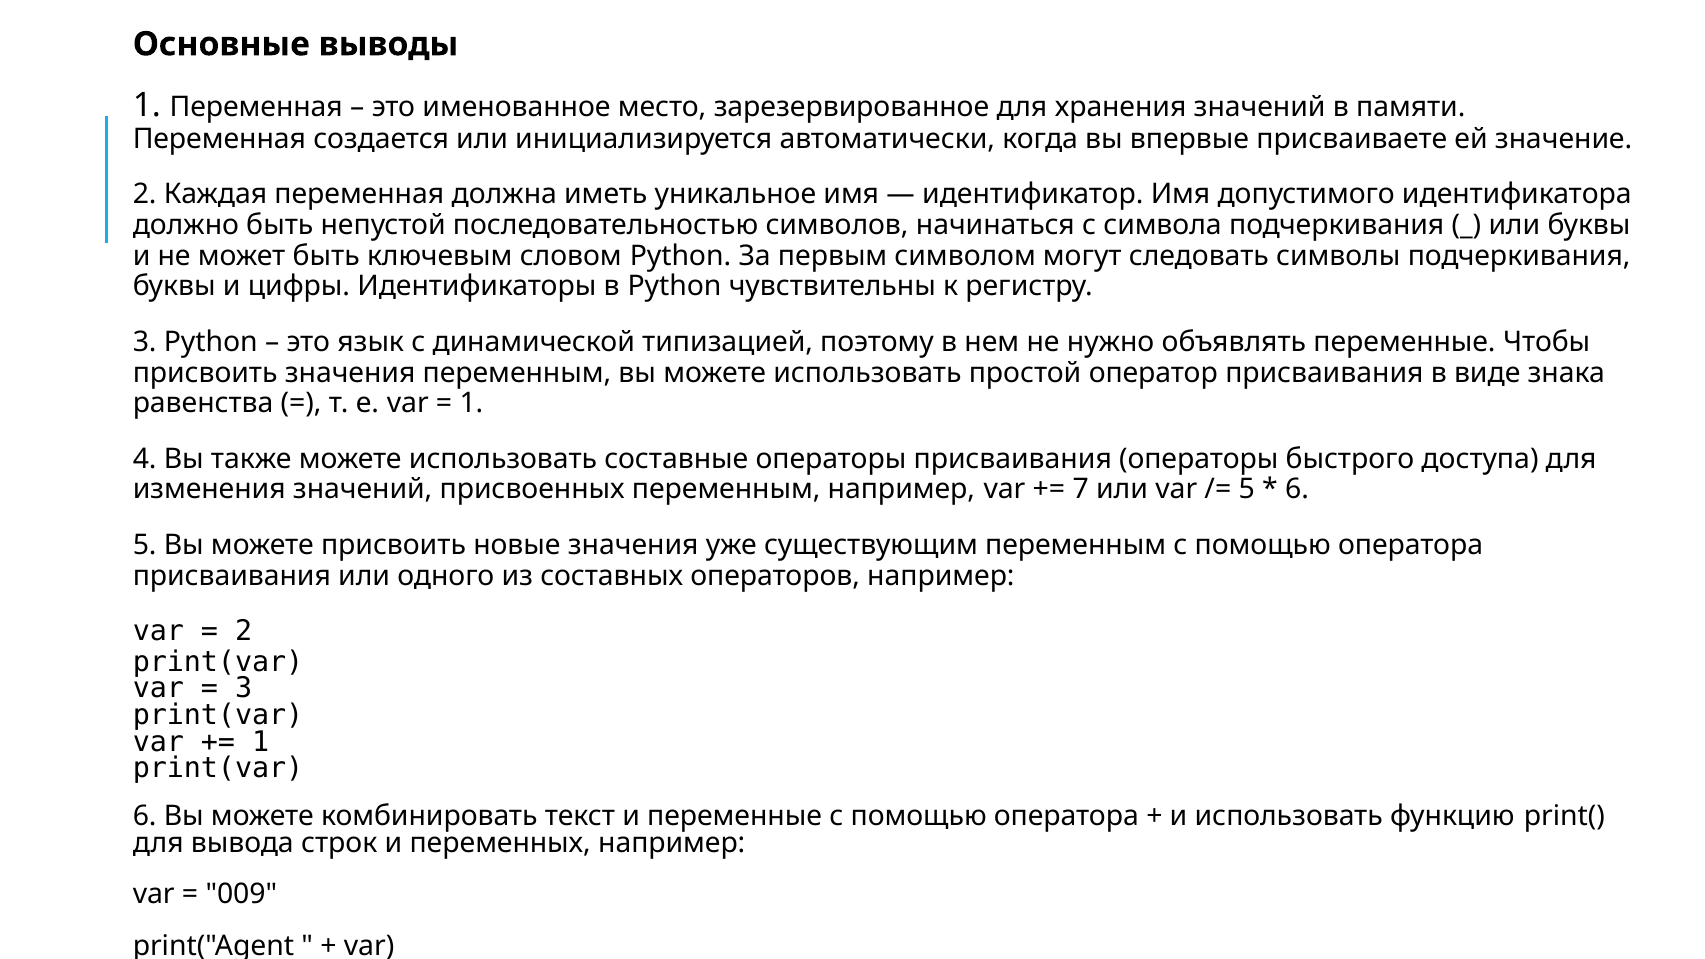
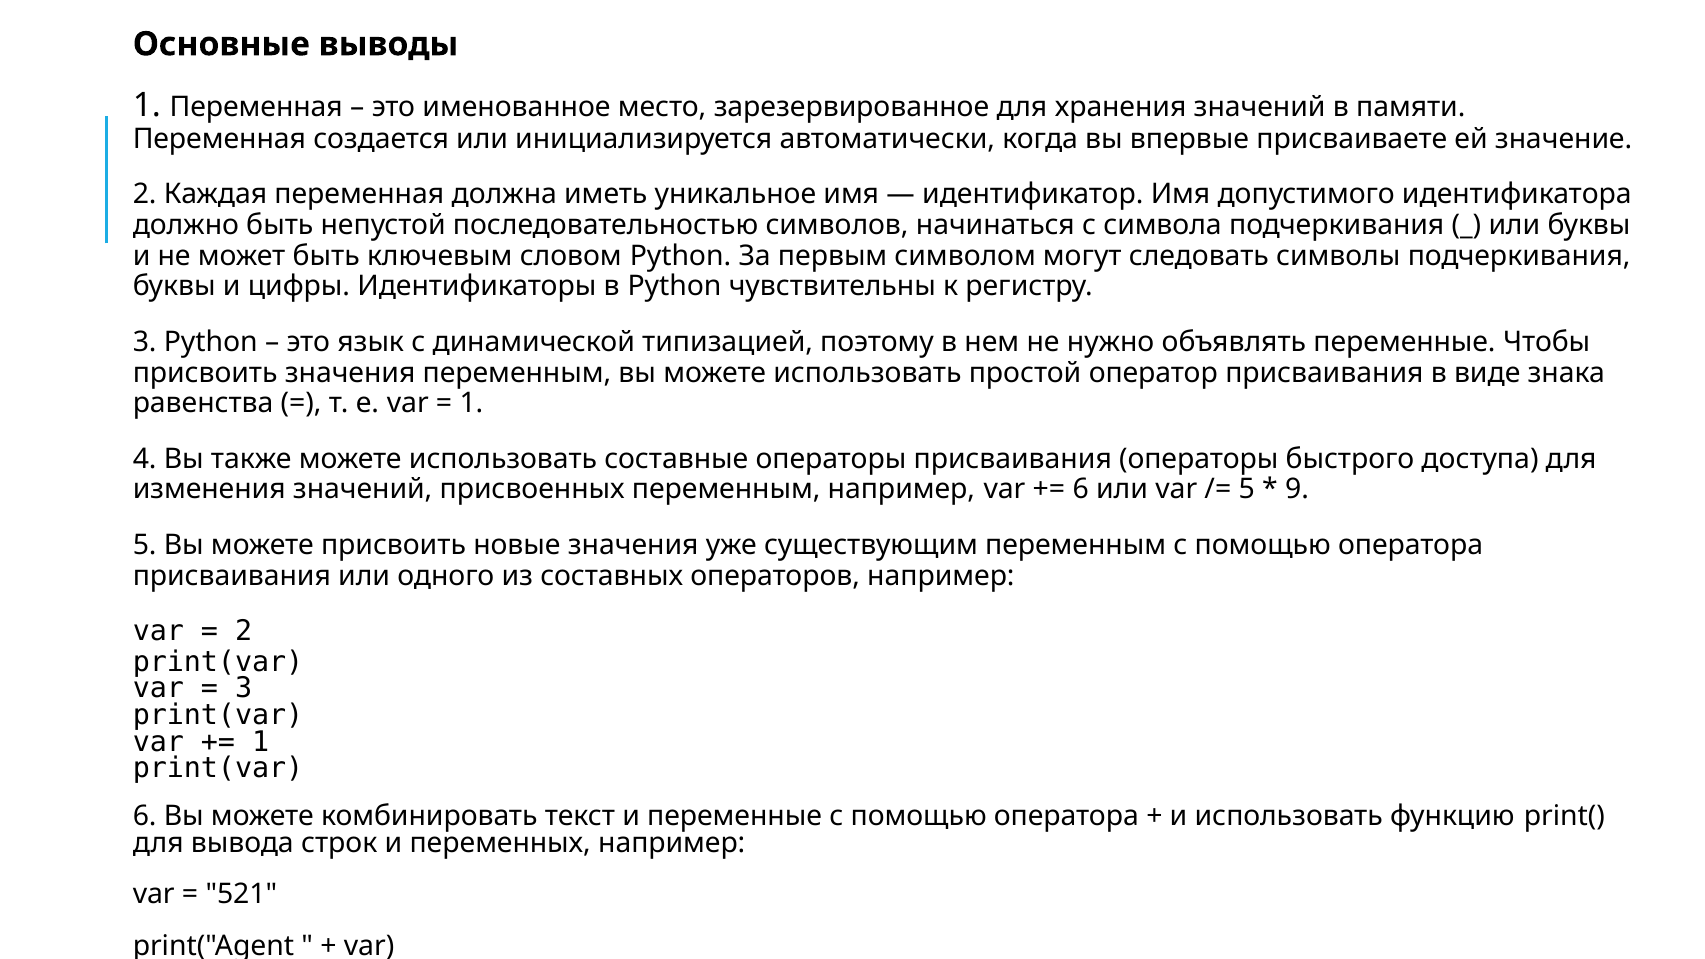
7 at (1081, 490): 7 -> 6
6 at (1297, 490): 6 -> 9
009: 009 -> 521
